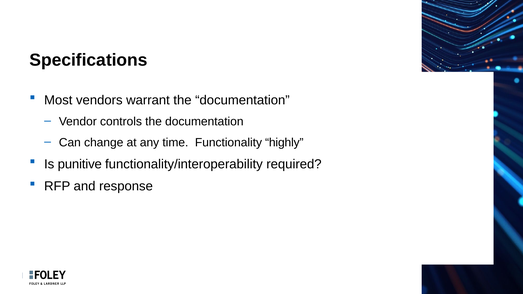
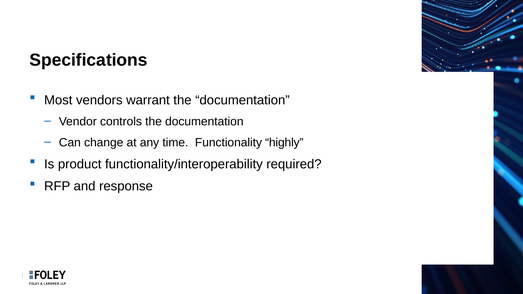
punitive: punitive -> product
